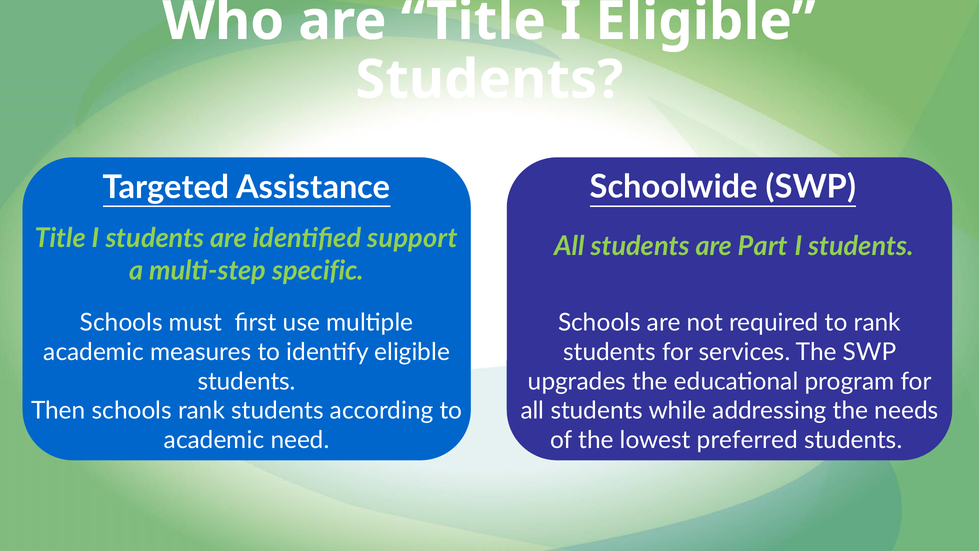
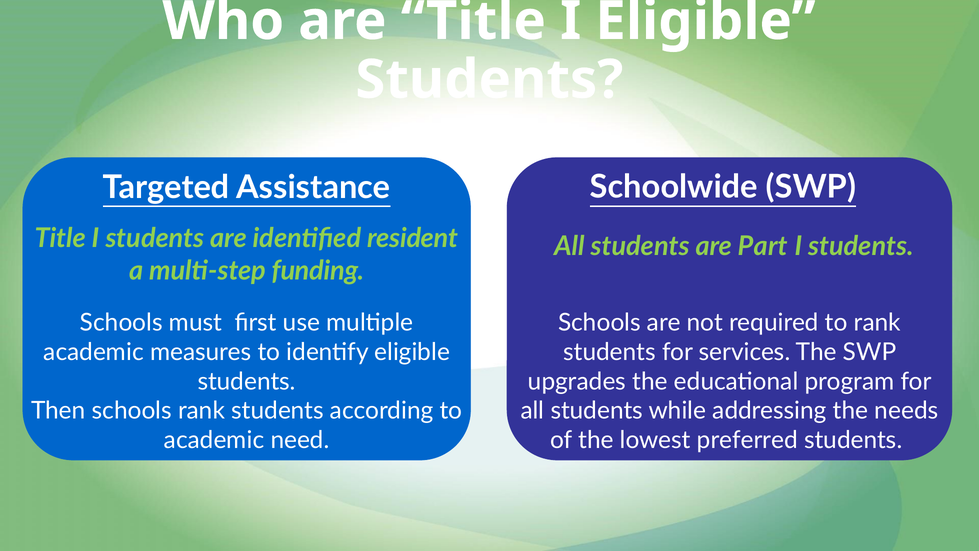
support: support -> resident
specific: specific -> funding
